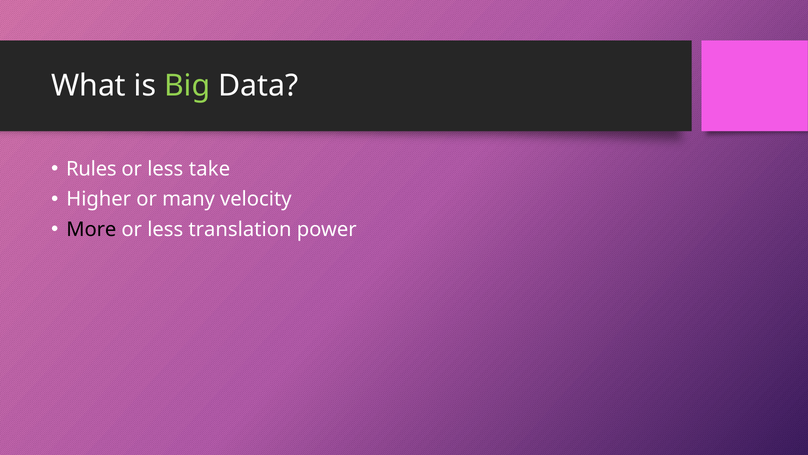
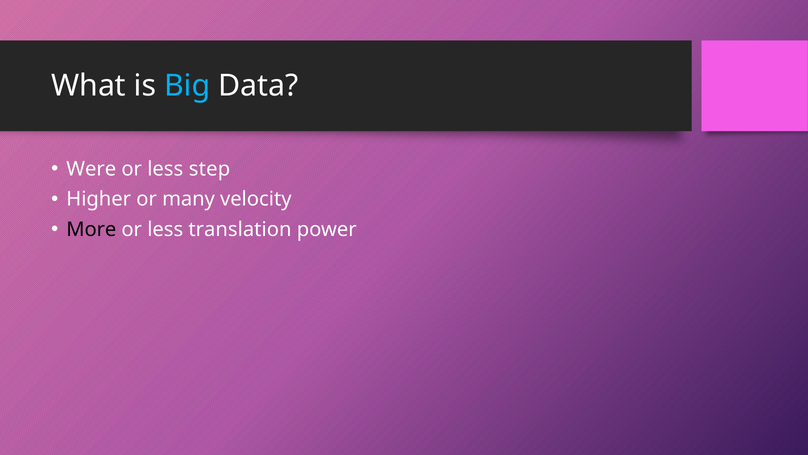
Big colour: light green -> light blue
Rules: Rules -> Were
take: take -> step
